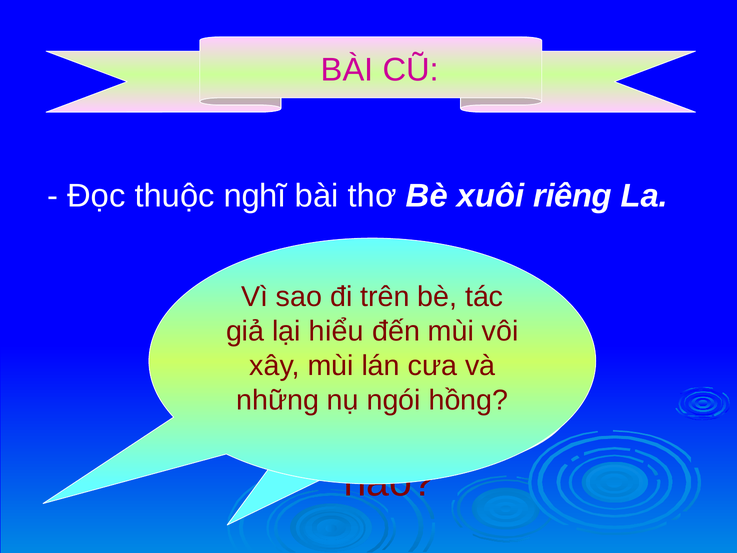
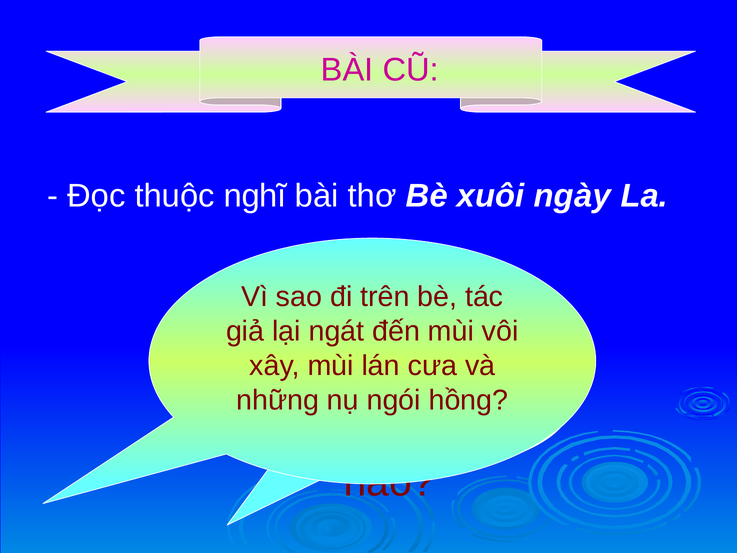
riêng: riêng -> ngày
hiểu: hiểu -> ngát
